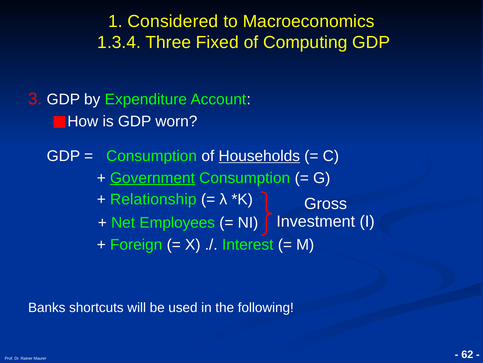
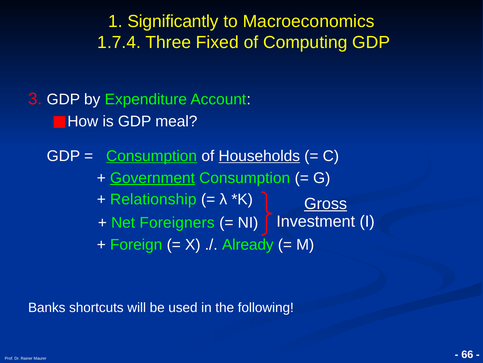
Considered: Considered -> Significantly
1.3.4: 1.3.4 -> 1.7.4
worn: worn -> meal
Consumption at (152, 156) underline: none -> present
Gross underline: none -> present
Employees: Employees -> Foreigners
Interest: Interest -> Already
62: 62 -> 66
